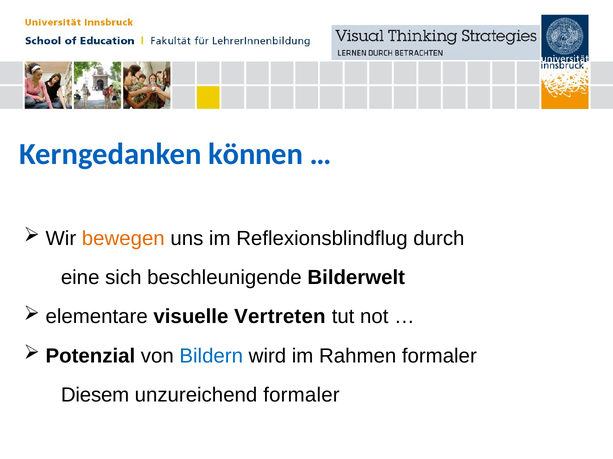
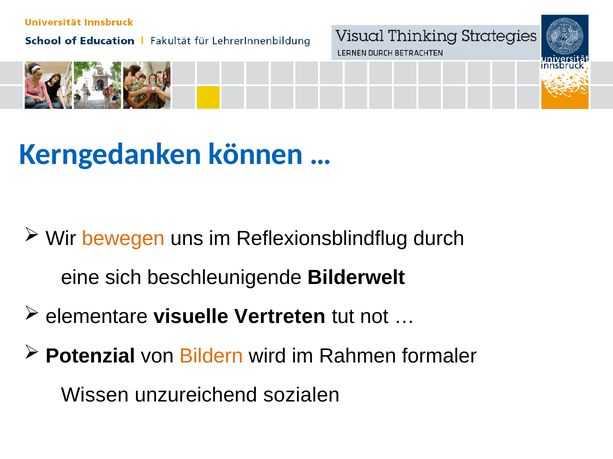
Bildern colour: blue -> orange
Diesem: Diesem -> Wissen
unzureichend formaler: formaler -> sozialen
